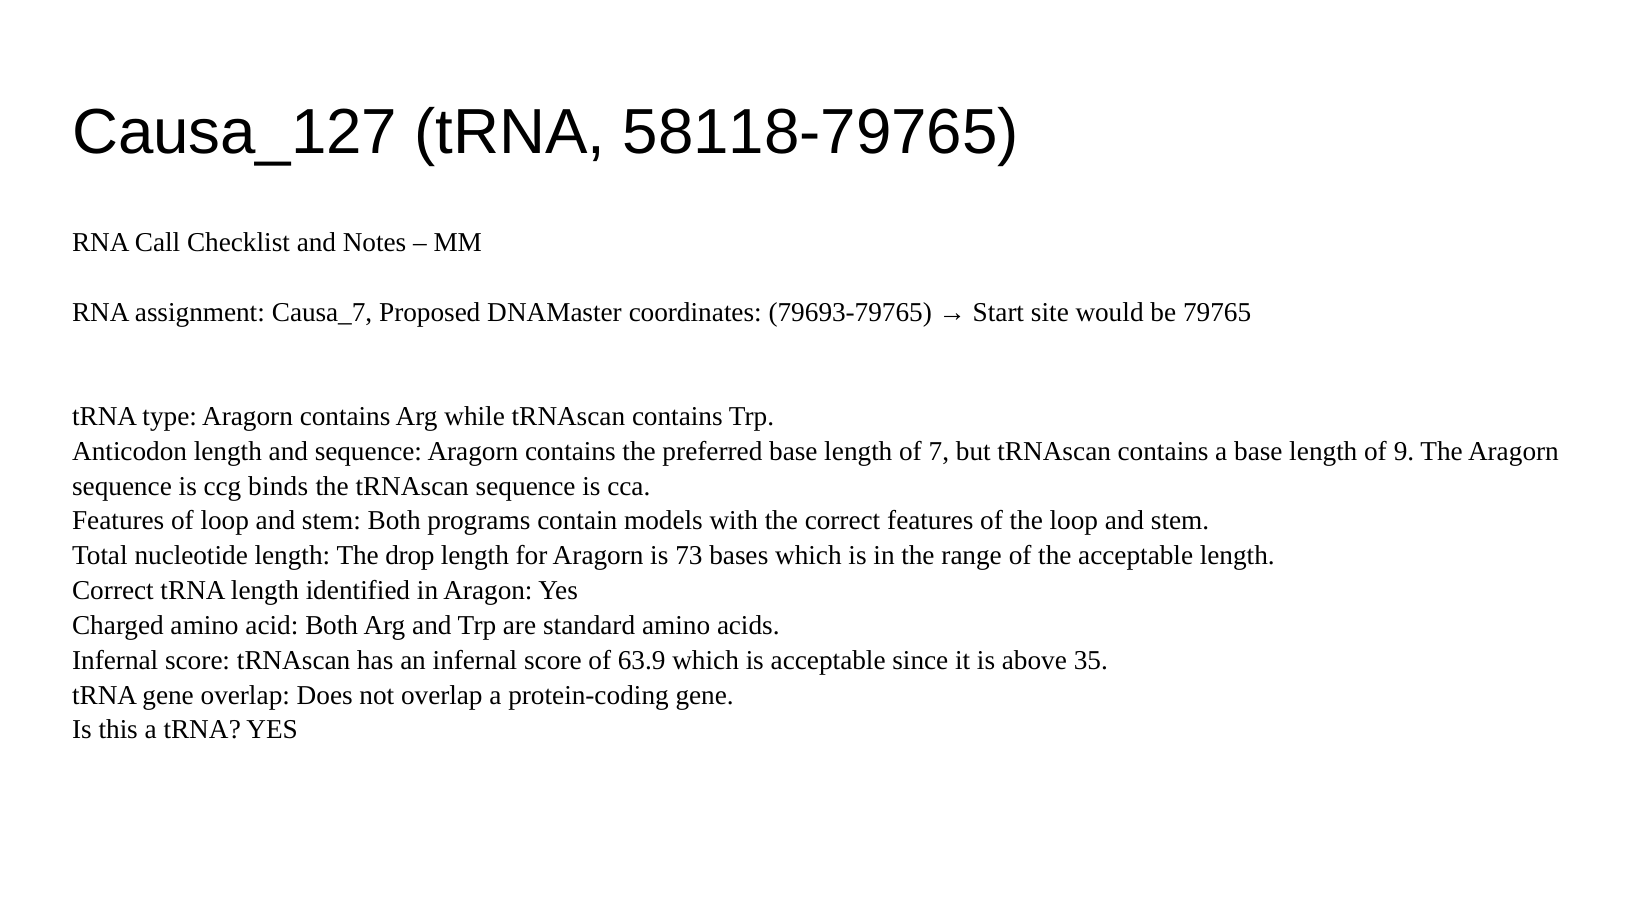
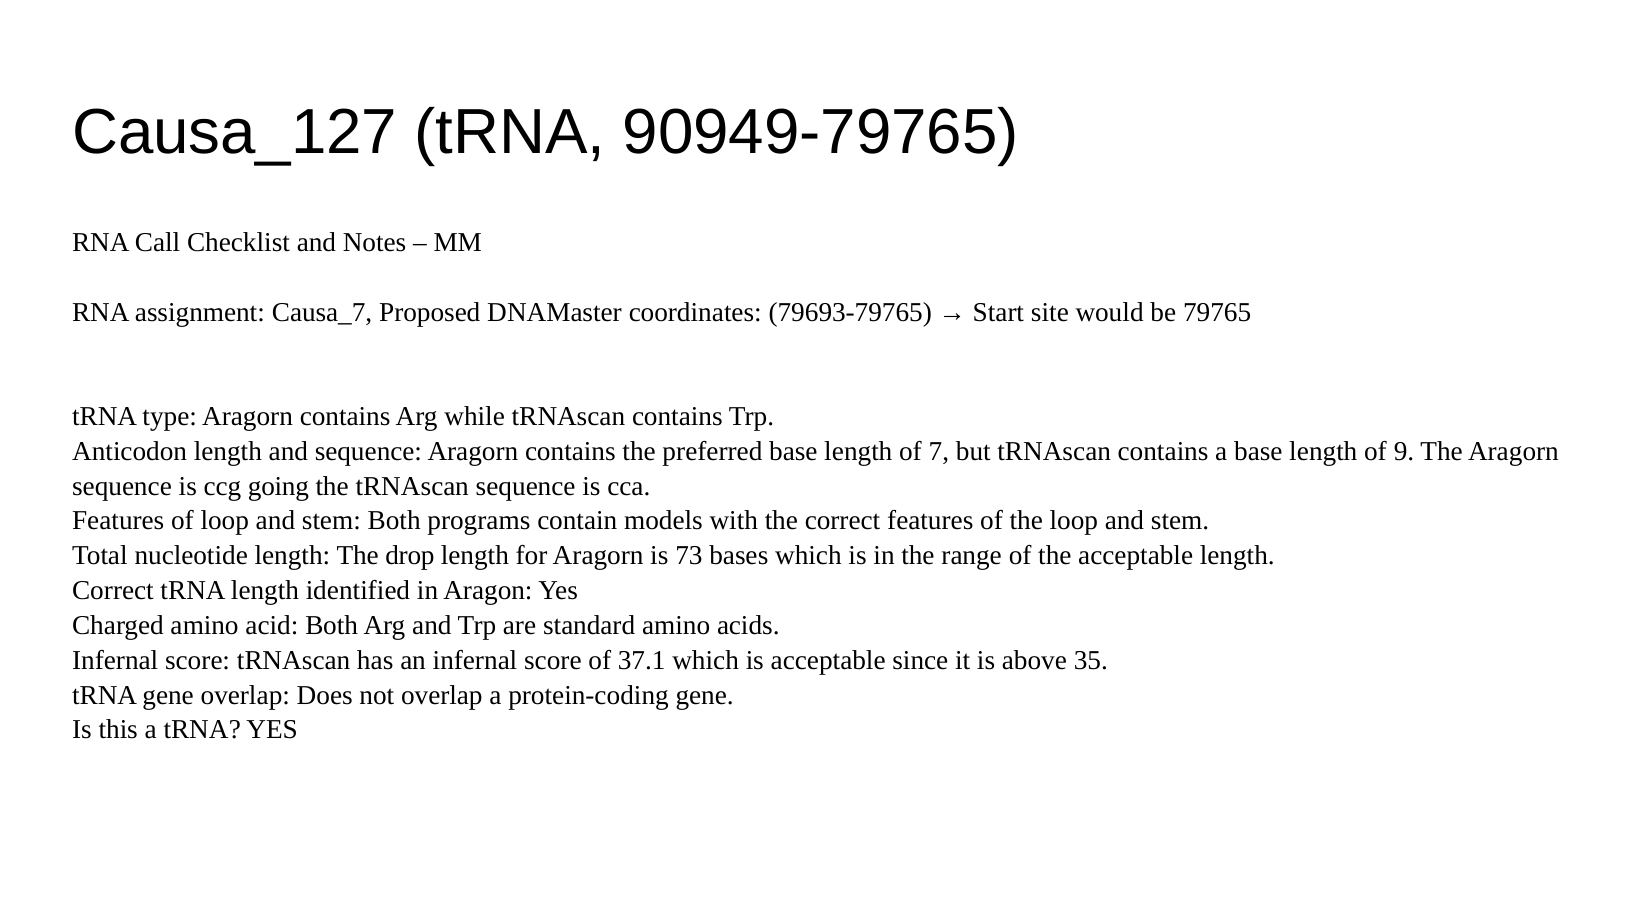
58118-79765: 58118-79765 -> 90949-79765
binds: binds -> going
63.9: 63.9 -> 37.1
